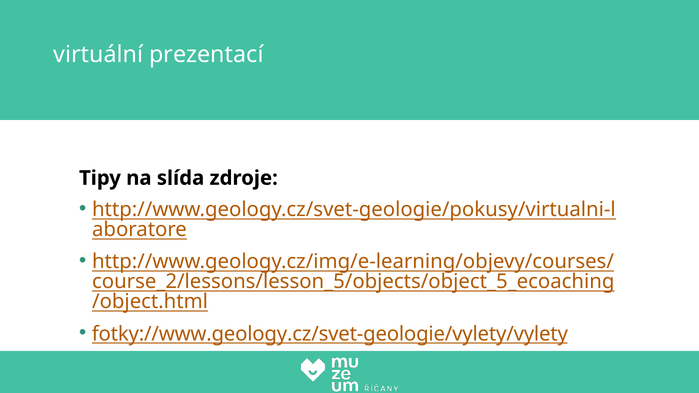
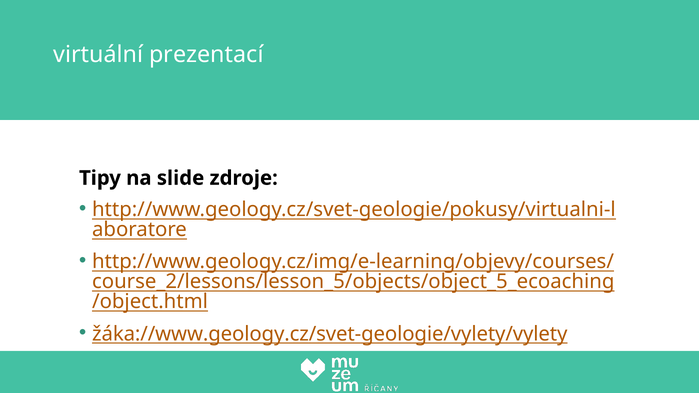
slída: slída -> slide
fotky://www.geology.cz/svet-geologie/vylety/vylety: fotky://www.geology.cz/svet-geologie/vylety/vylety -> žáka://www.geology.cz/svet-geologie/vylety/vylety
